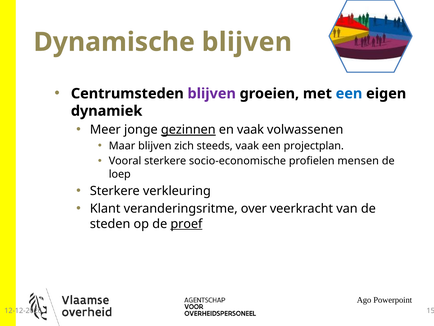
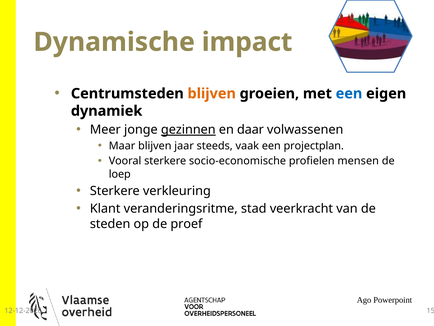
Dynamische blijven: blijven -> impact
blijven at (212, 93) colour: purple -> orange
en vaak: vaak -> daar
zich: zich -> jaar
over: over -> stad
proef underline: present -> none
